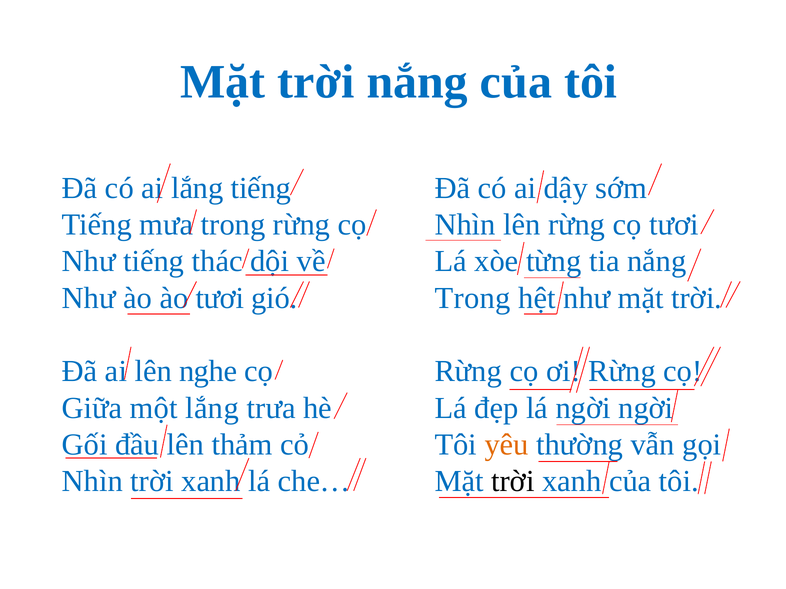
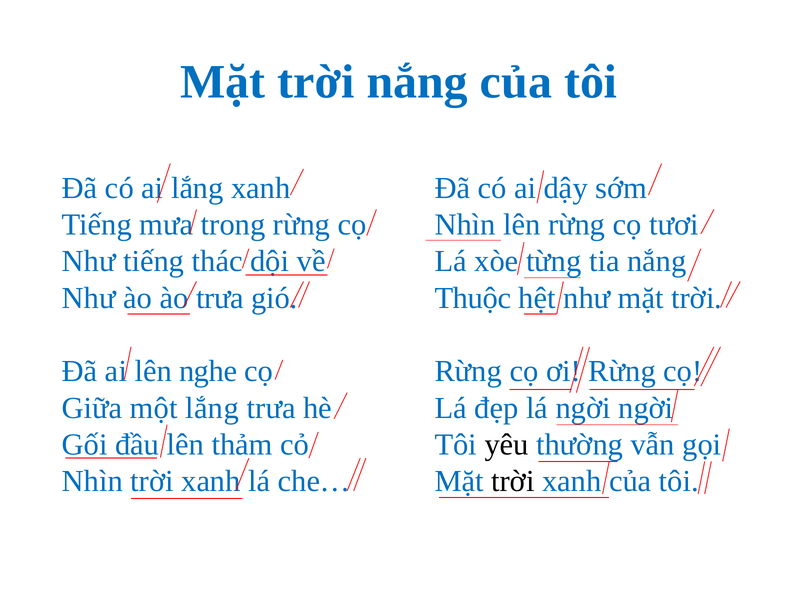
lắng tiếng: tiếng -> xanh
ào tươi: tươi -> trưa
Trong at (473, 298): Trong -> Thuộc
yêu colour: orange -> black
